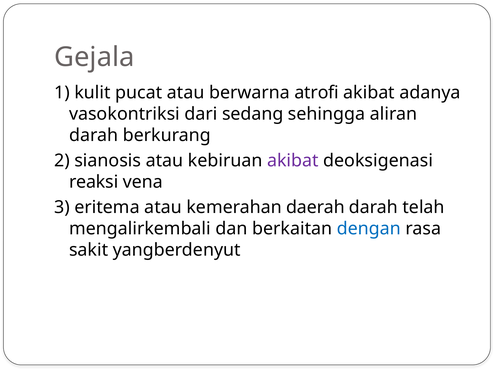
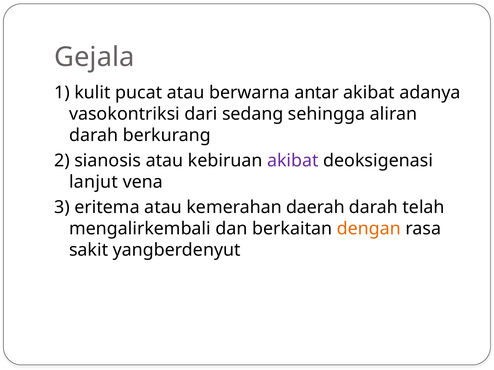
atrofi: atrofi -> antar
reaksi: reaksi -> lanjut
dengan colour: blue -> orange
